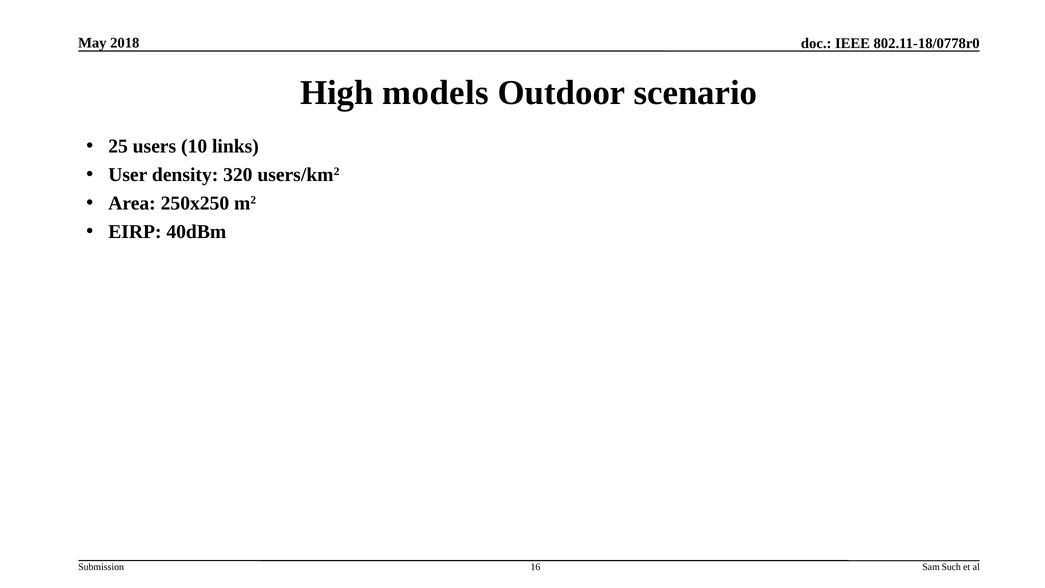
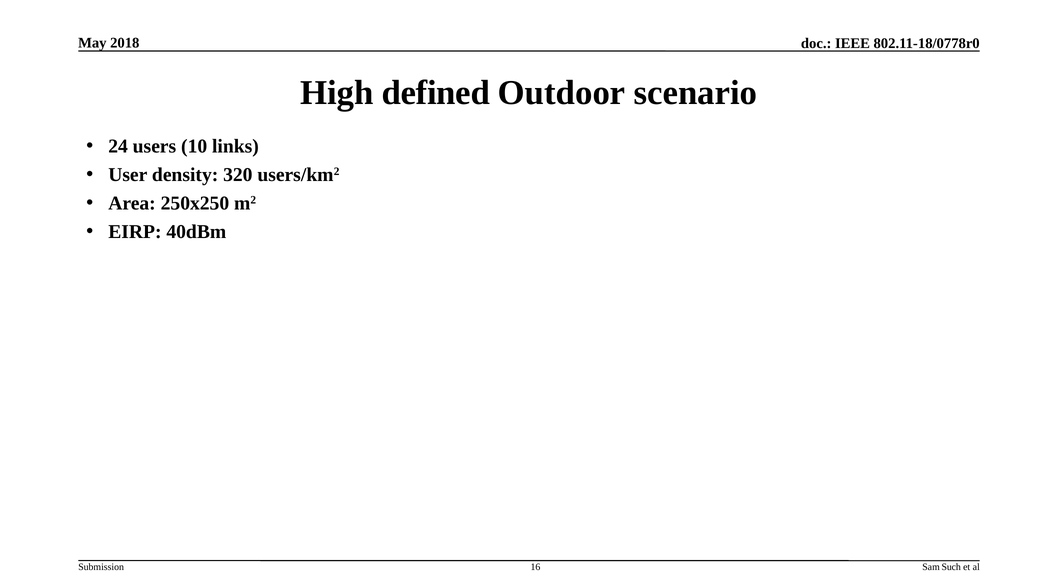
models: models -> defined
25: 25 -> 24
